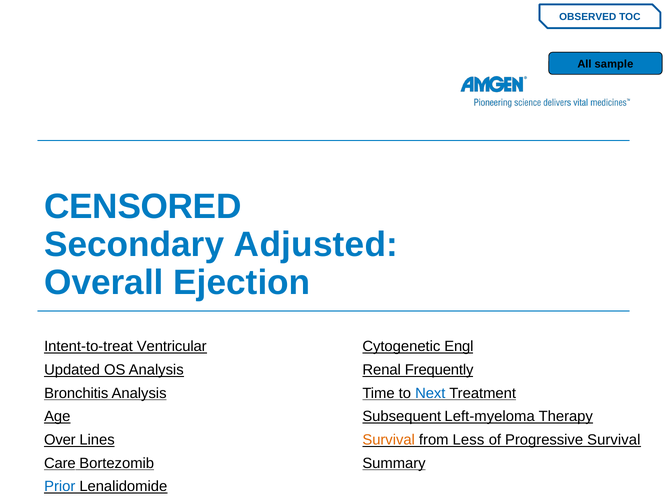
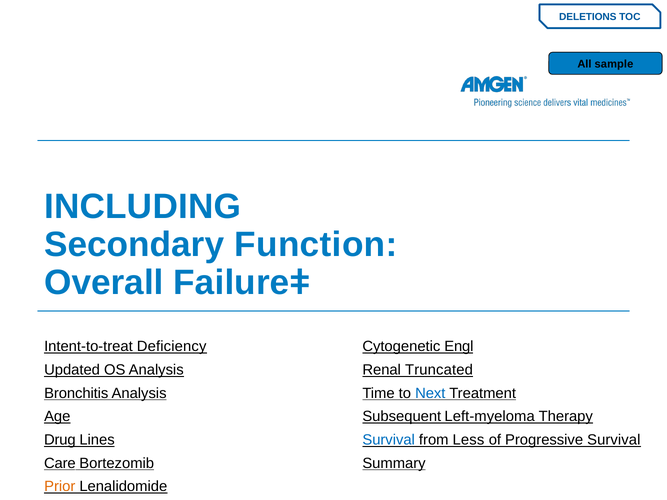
OBSERVED: OBSERVED -> DELETIONS
CENSORED: CENSORED -> INCLUDING
Adjusted: Adjusted -> Function
Ejection: Ejection -> Failureǂ
Ventricular: Ventricular -> Deficiency
Frequently: Frequently -> Truncated
Survival at (389, 440) colour: orange -> blue
Over: Over -> Drug
Prior colour: blue -> orange
